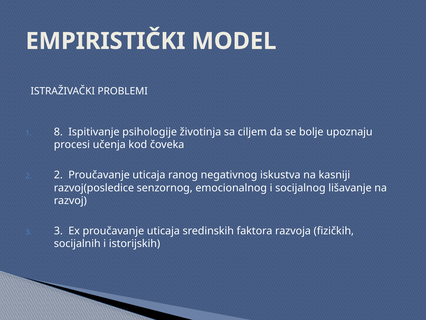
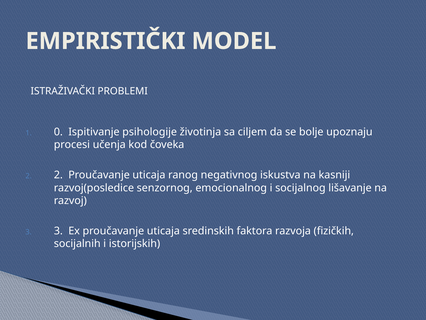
8: 8 -> 0
